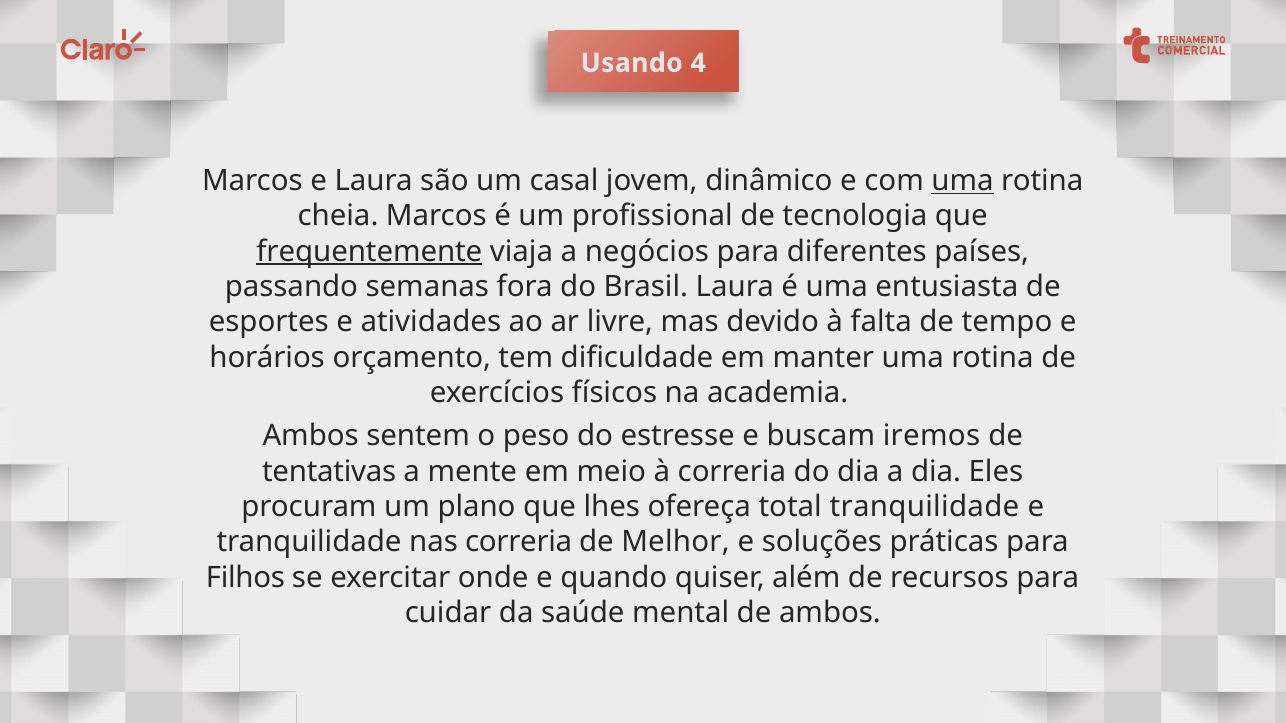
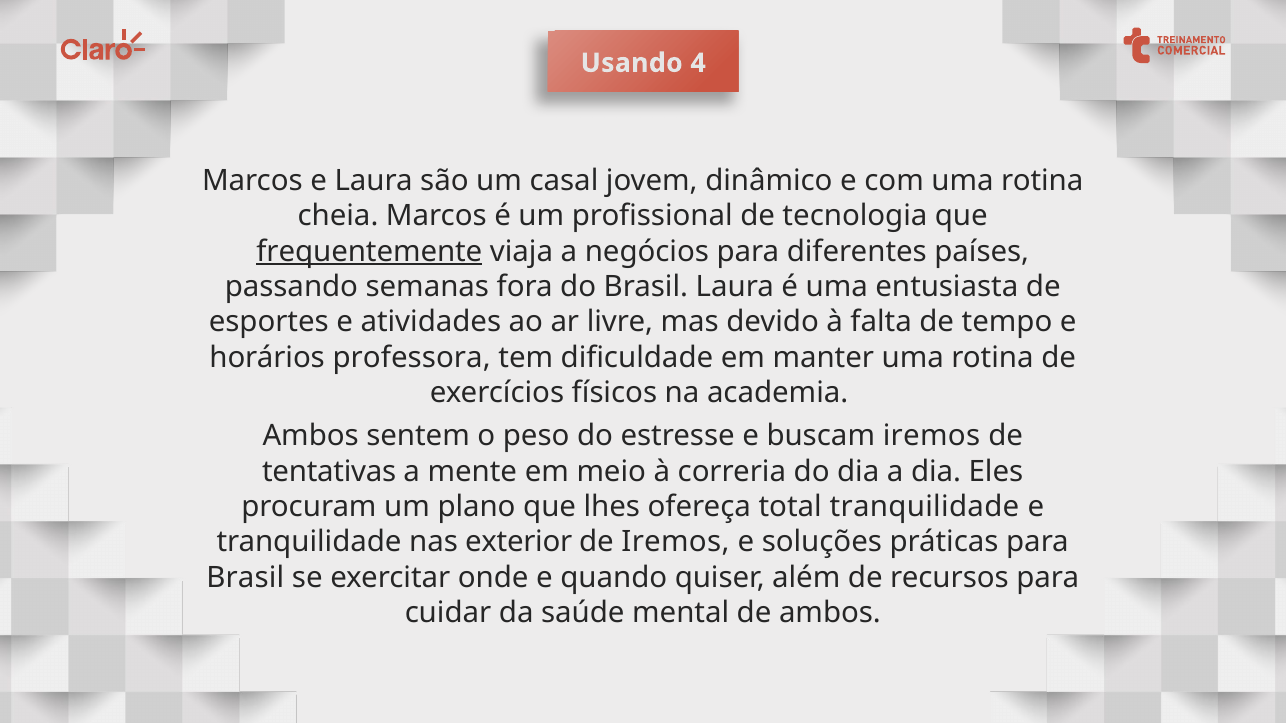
uma at (963, 181) underline: present -> none
orçamento: orçamento -> professora
nas correria: correria -> exterior
de Melhor: Melhor -> Iremos
Filhos at (245, 578): Filhos -> Brasil
